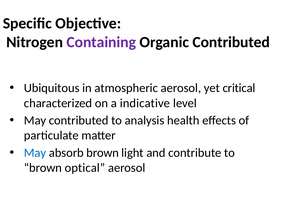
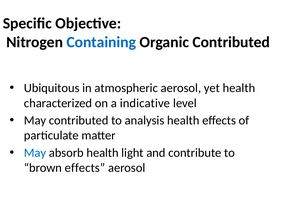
Containing colour: purple -> blue
yet critical: critical -> health
absorb brown: brown -> health
brown optical: optical -> effects
